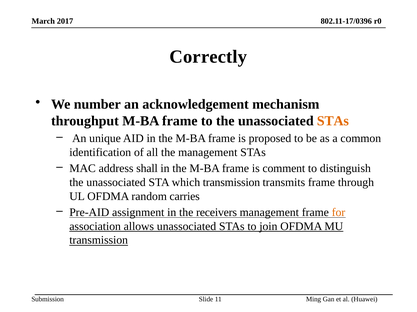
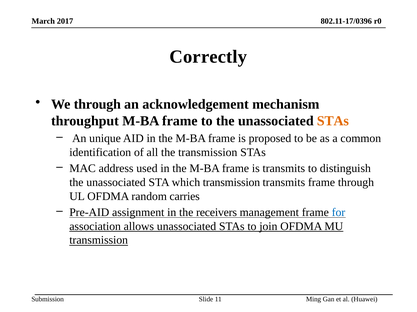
We number: number -> through
the management: management -> transmission
shall: shall -> used
is comment: comment -> transmits
for colour: orange -> blue
